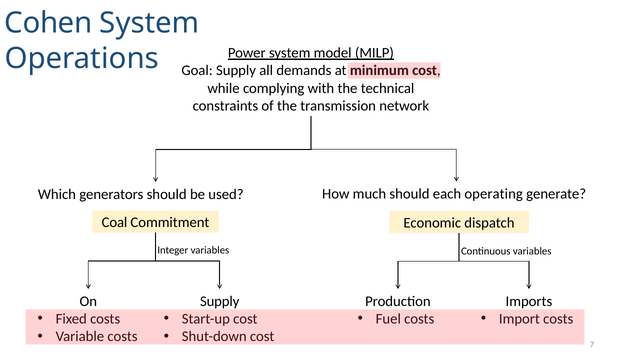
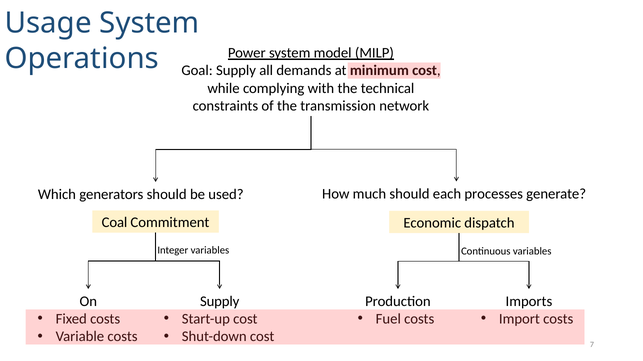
Cohen: Cohen -> Usage
operating: operating -> processes
